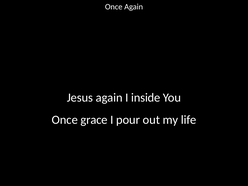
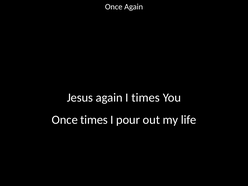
I inside: inside -> times
Once grace: grace -> times
